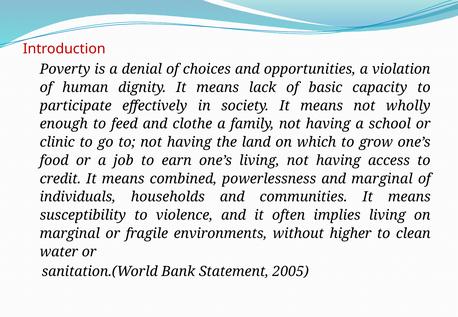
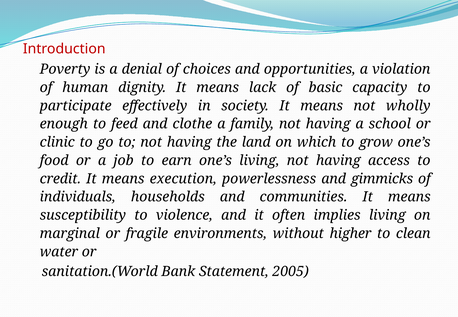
combined: combined -> execution
and marginal: marginal -> gimmicks
